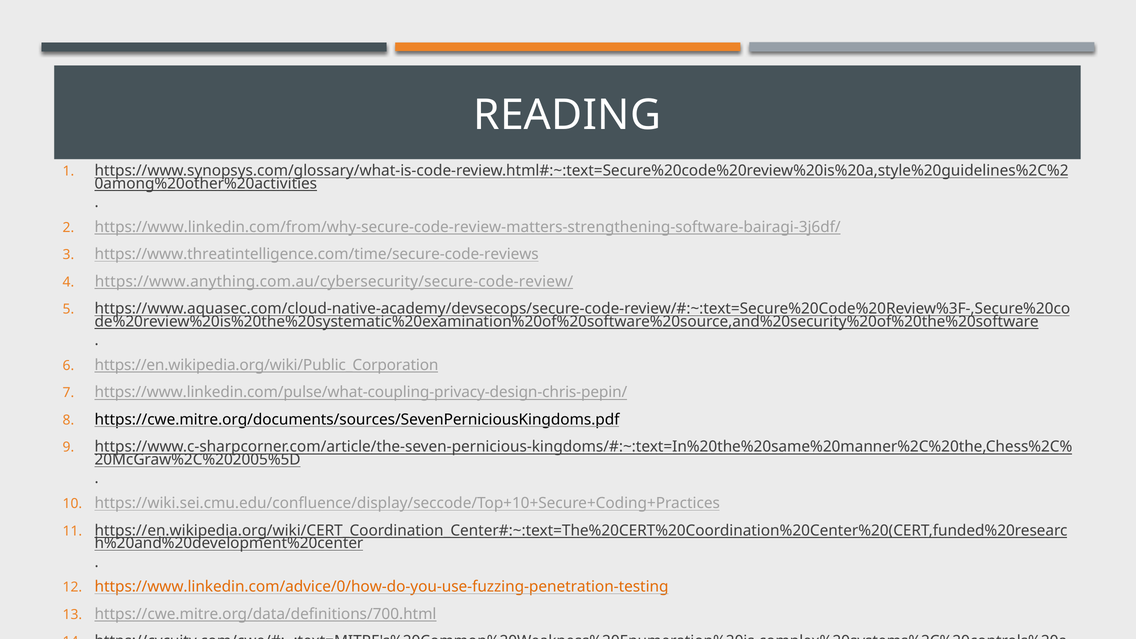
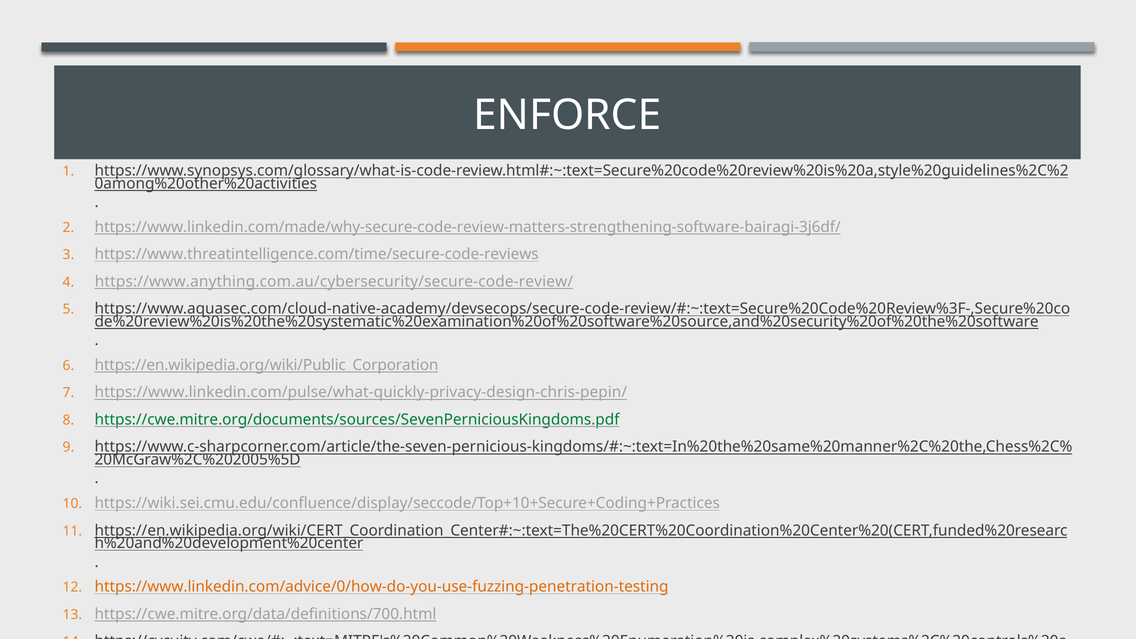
READING: READING -> ENFORCE
https://www.linkedin.com/from/why-secure-code-review-matters-strengthening-software-bairagi-3j6df/: https://www.linkedin.com/from/why-secure-code-review-matters-strengthening-software-bairagi-3j6df/ -> https://www.linkedin.com/made/why-secure-code-review-matters-strengthening-software-bairagi-3j6df/
https://www.linkedin.com/pulse/what-coupling-privacy-design-chris-pepin/: https://www.linkedin.com/pulse/what-coupling-privacy-design-chris-pepin/ -> https://www.linkedin.com/pulse/what-quickly-privacy-design-chris-pepin/
https://cwe.mitre.org/documents/sources/SevenPerniciousKingdoms.pdf colour: black -> green
